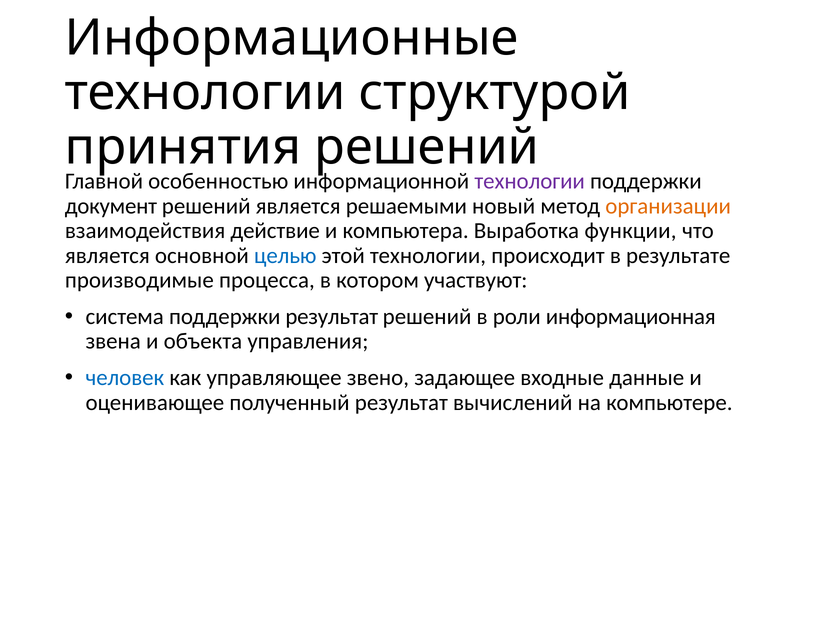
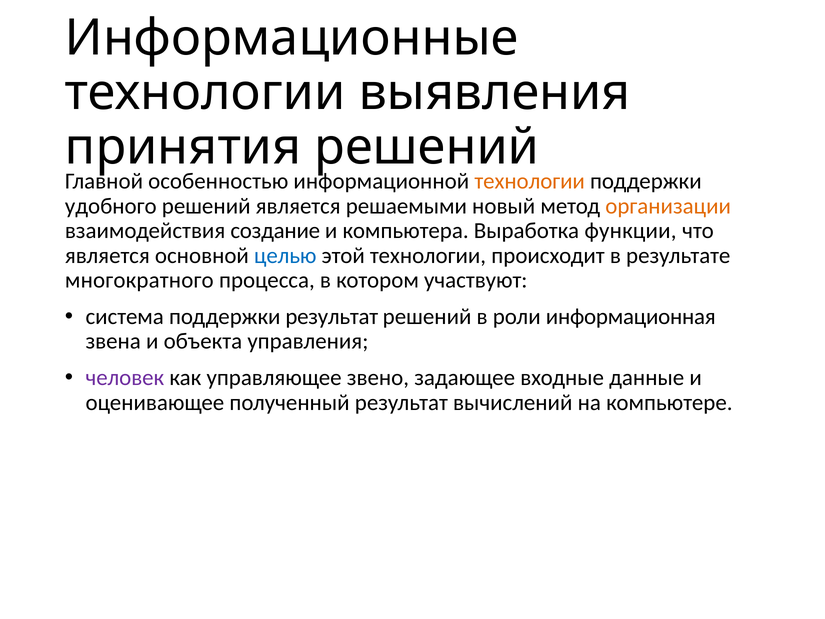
структурой: структурой -> выявления
технологии at (530, 181) colour: purple -> orange
документ: документ -> удобного
действие: действие -> создание
производимые: производимые -> многократного
человек colour: blue -> purple
